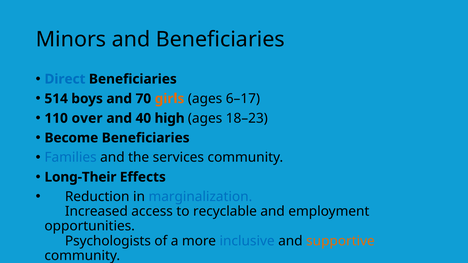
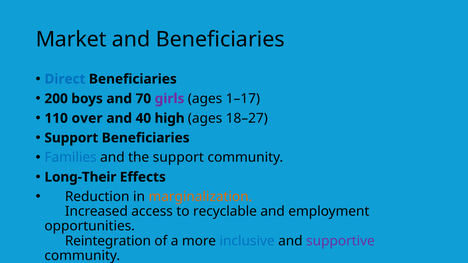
Minors: Minors -> Market
514: 514 -> 200
girls colour: orange -> purple
6–17: 6–17 -> 1–17
18–23: 18–23 -> 18–27
Become at (71, 138): Become -> Support
the services: services -> support
marginalization colour: blue -> orange
Psychologists: Psychologists -> Reintegration
supportive colour: orange -> purple
